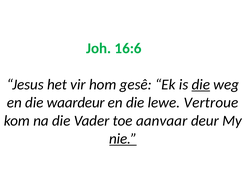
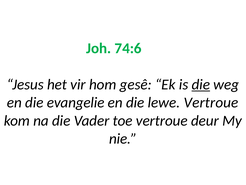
16:6: 16:6 -> 74:6
waardeur: waardeur -> evangelie
toe aanvaar: aanvaar -> vertroue
nie underline: present -> none
